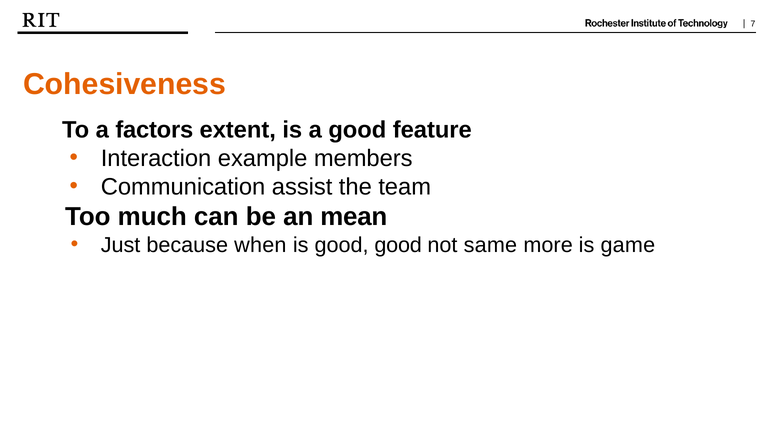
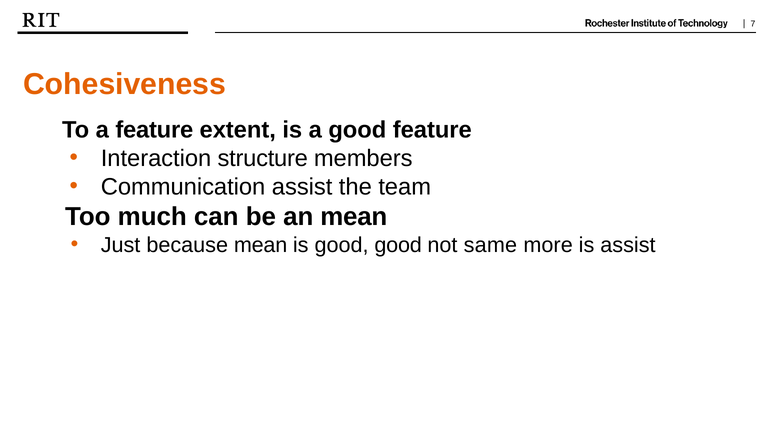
a factors: factors -> feature
example: example -> structure
because when: when -> mean
is game: game -> assist
